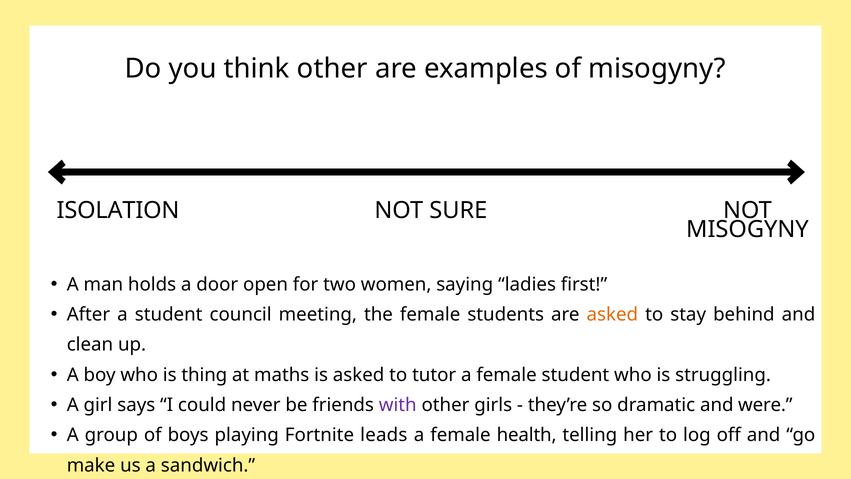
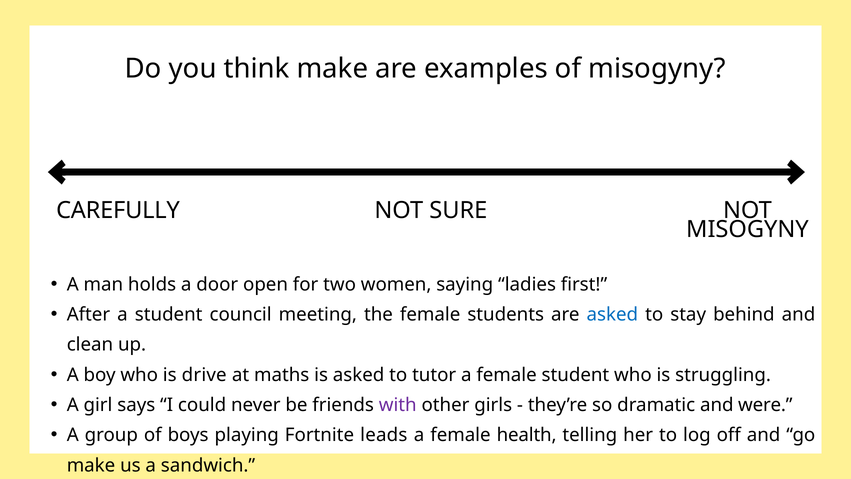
think other: other -> make
ISOLATION: ISOLATION -> CAREFULLY
asked at (612, 314) colour: orange -> blue
thing: thing -> drive
